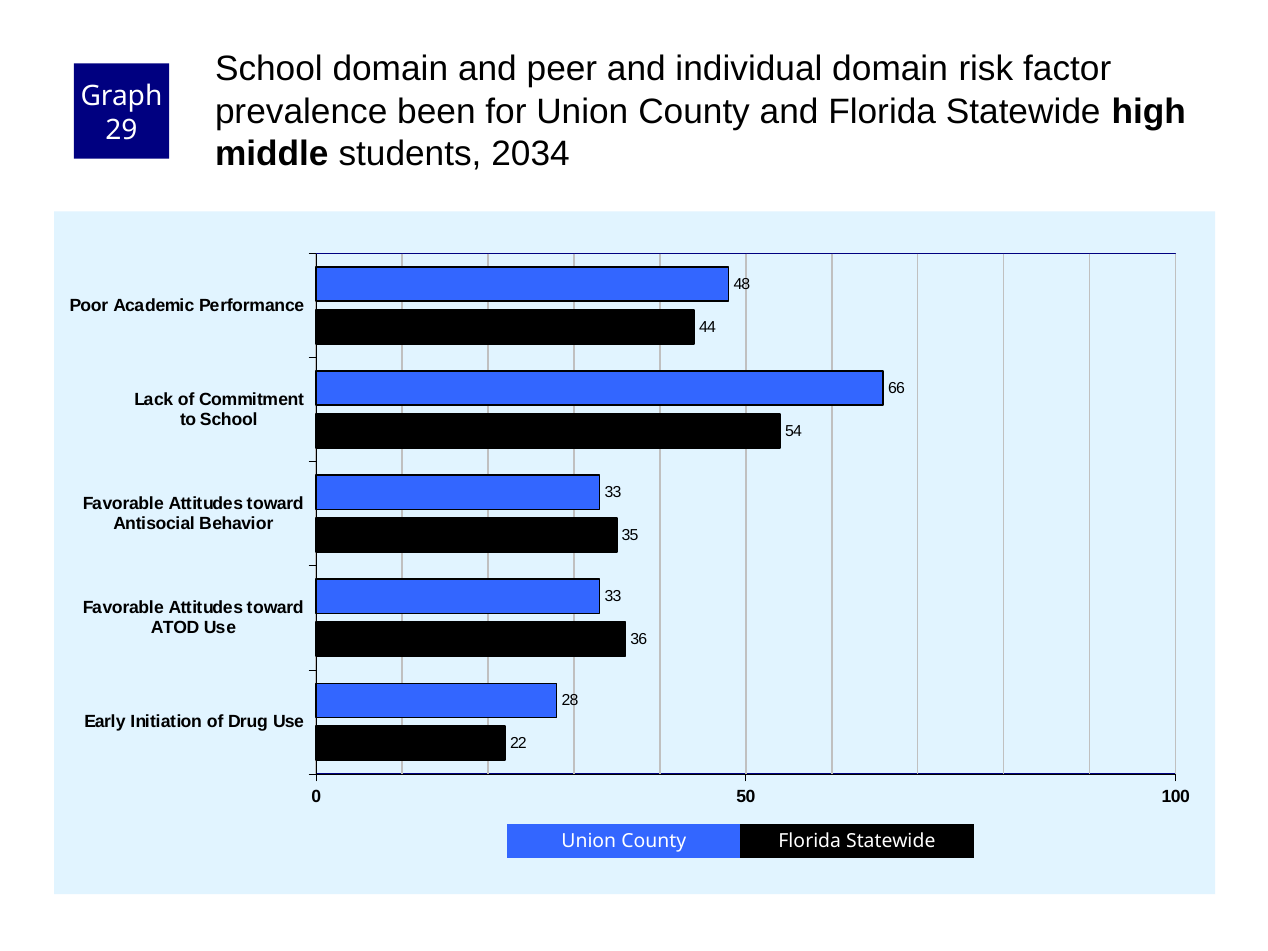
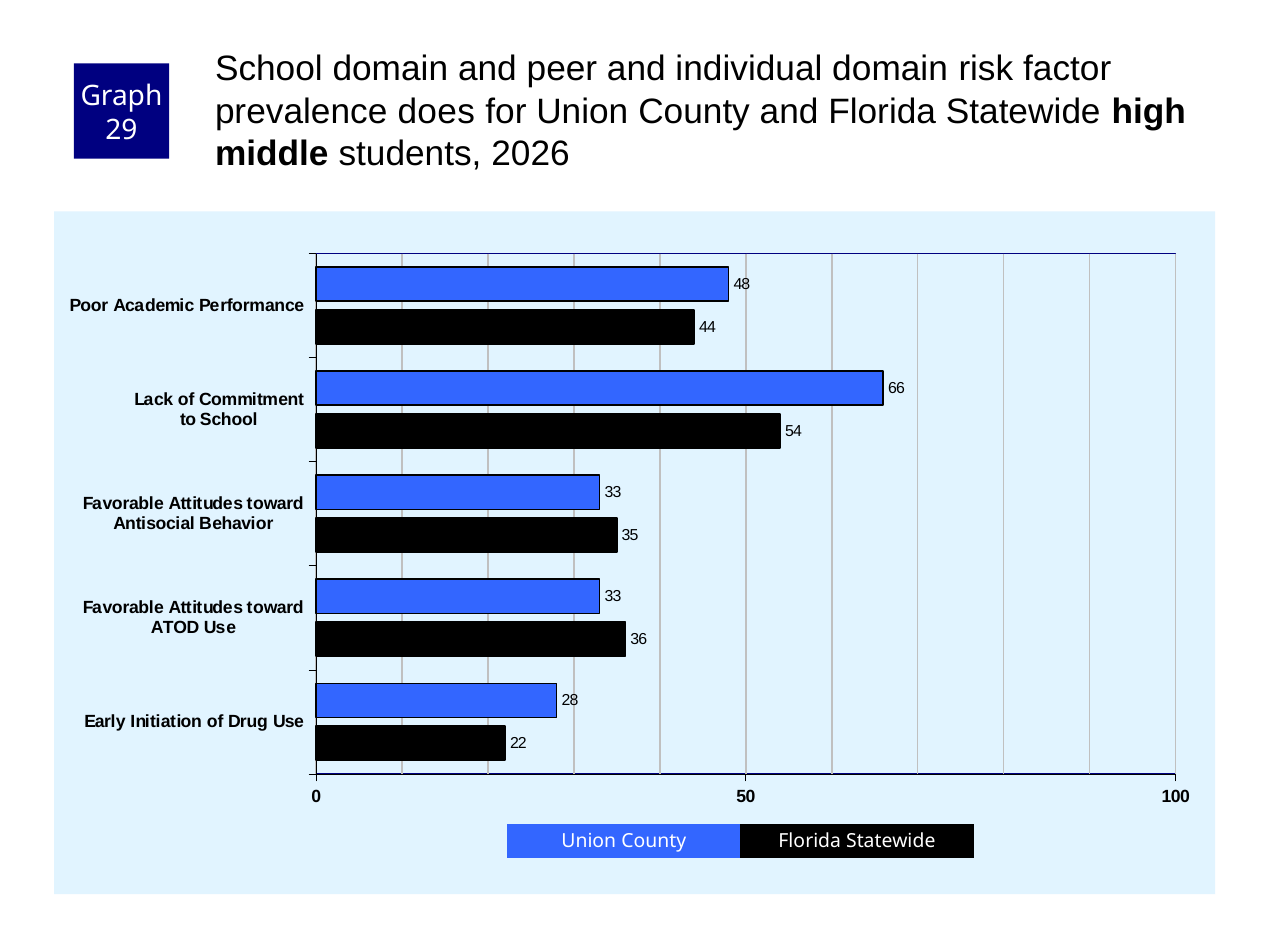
been: been -> does
2034: 2034 -> 2026
